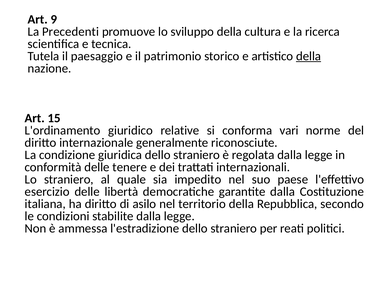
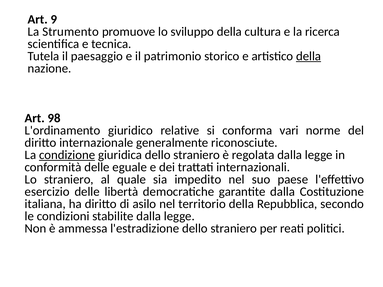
Precedenti: Precedenti -> Strumento
15: 15 -> 98
condizione underline: none -> present
tenere: tenere -> eguale
